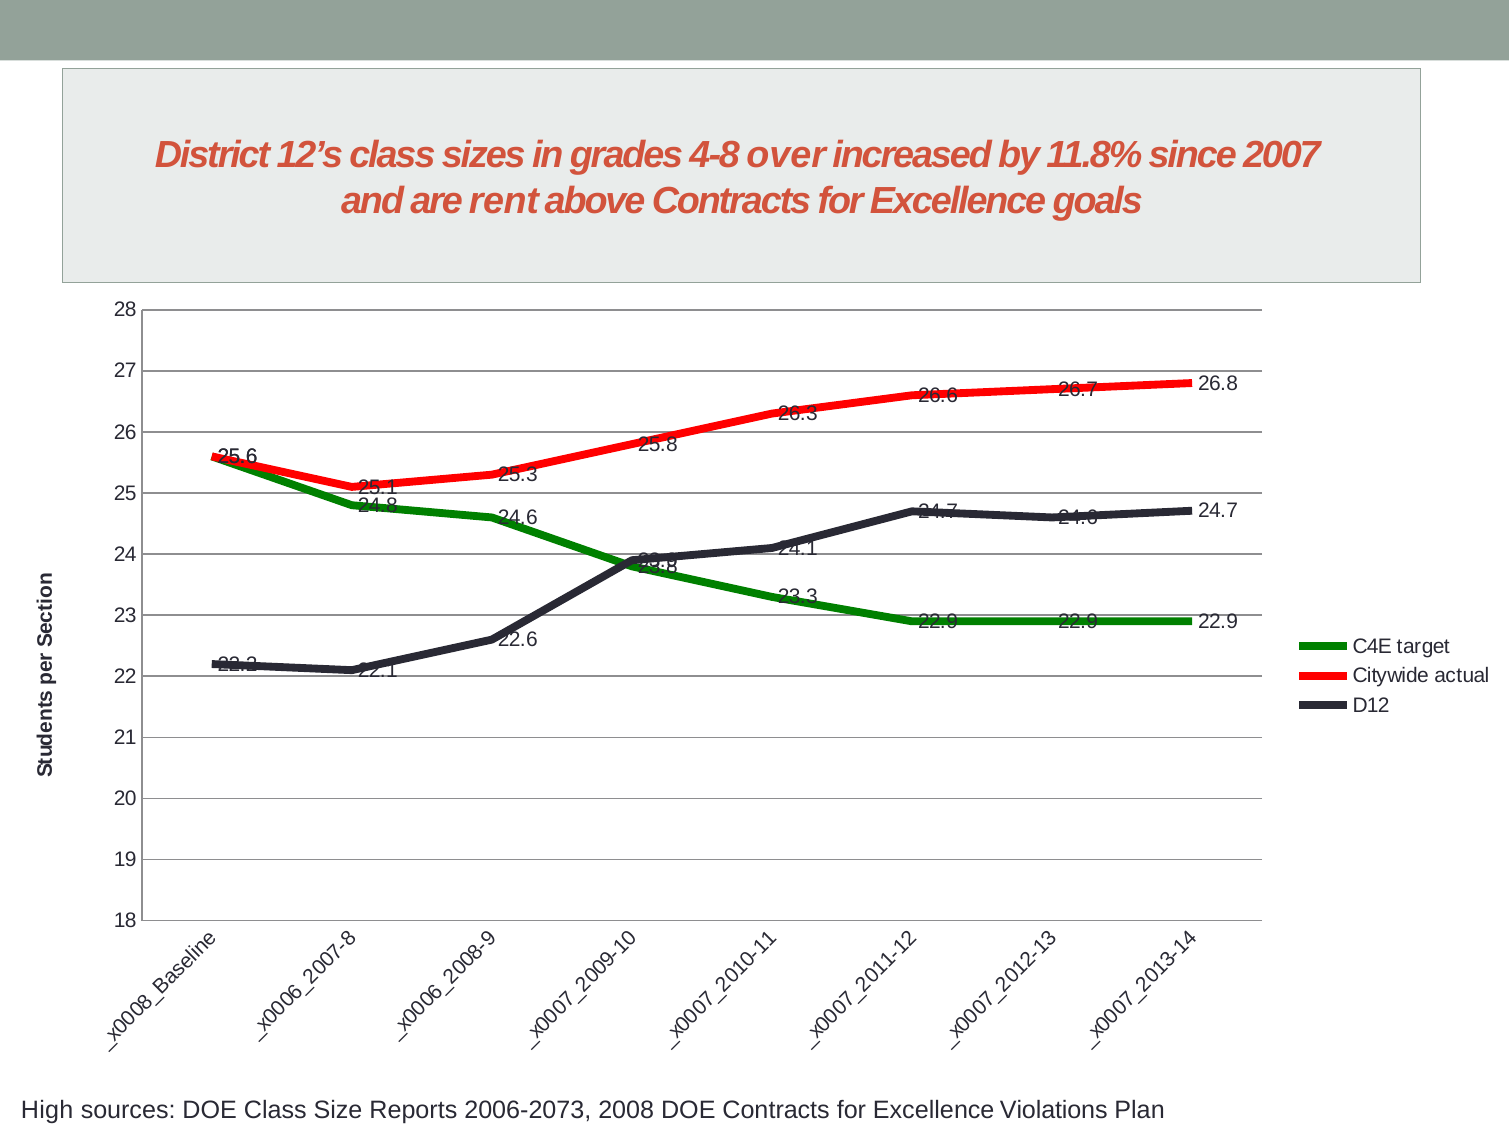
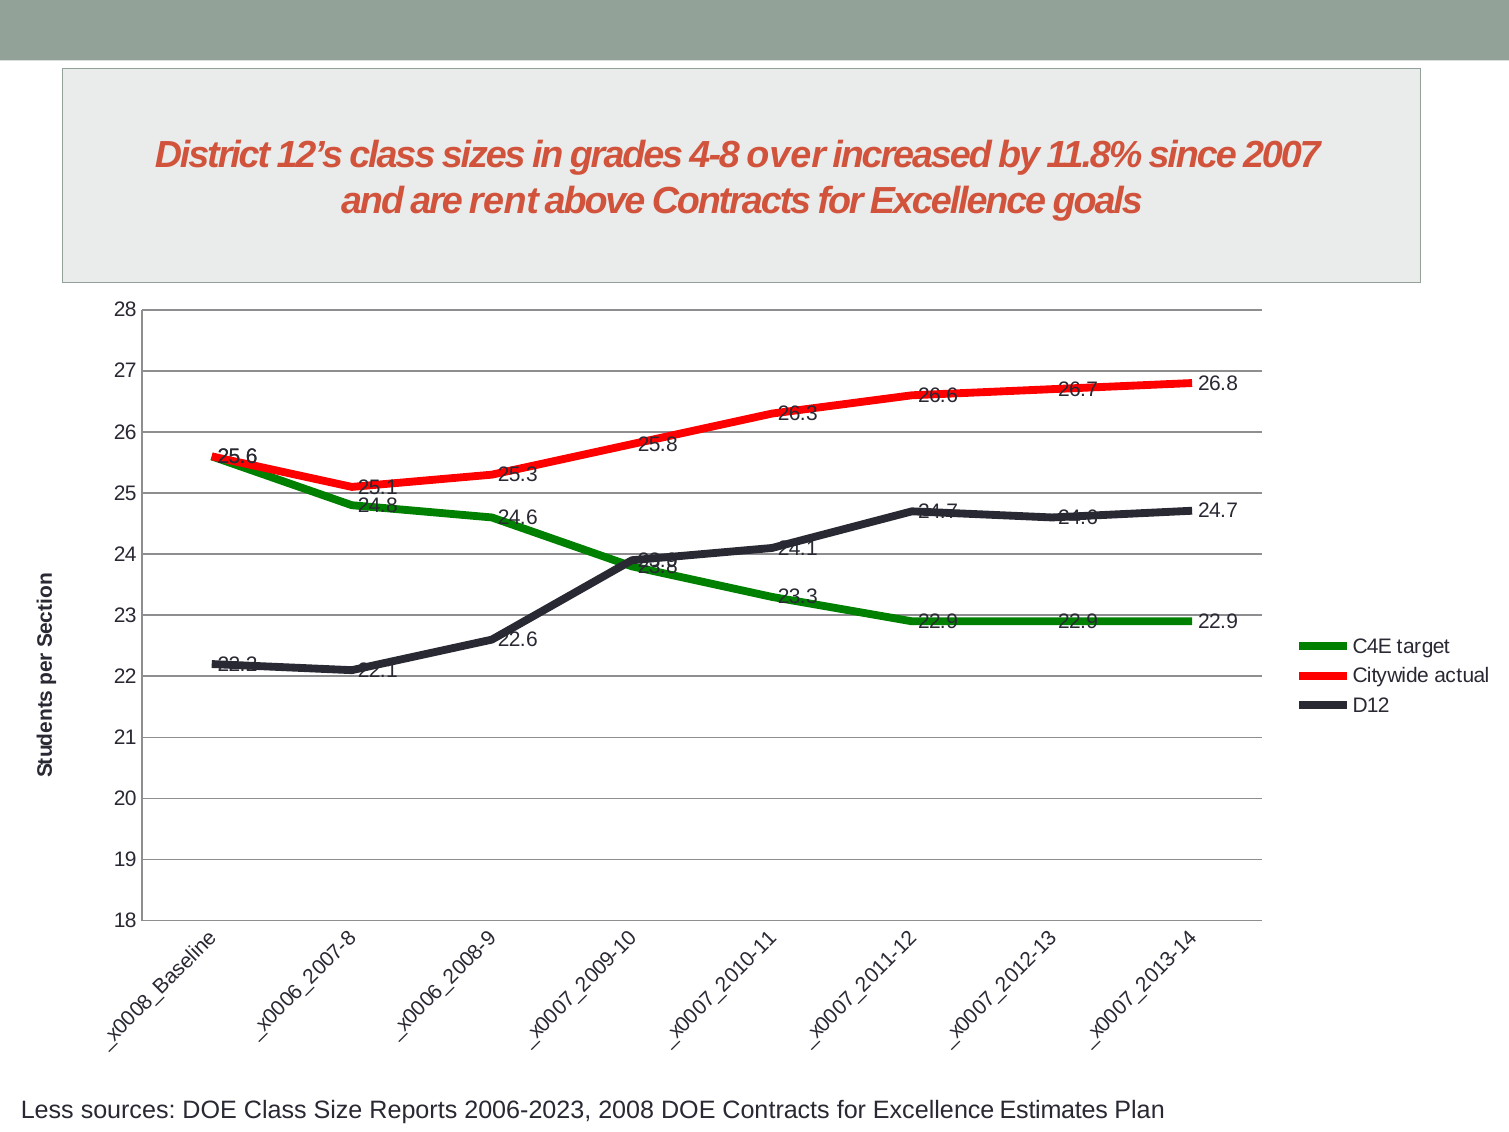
High: High -> Less
2006-2073: 2006-2073 -> 2006-2023
Violations: Violations -> Estimates
